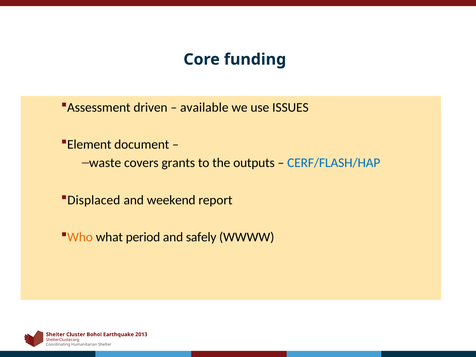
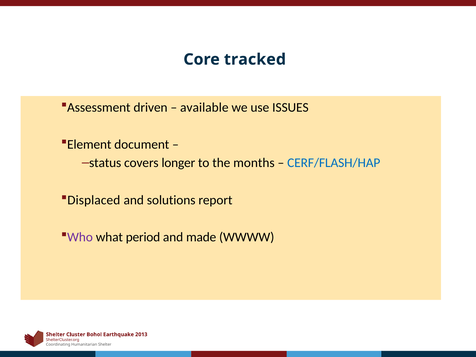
funding: funding -> tracked
waste: waste -> status
grants: grants -> longer
outputs: outputs -> months
weekend: weekend -> solutions
Who colour: orange -> purple
safely: safely -> made
